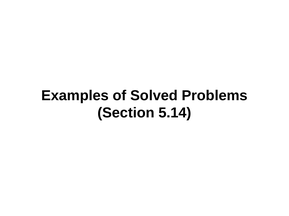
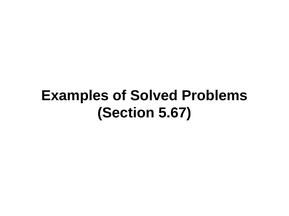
5.14: 5.14 -> 5.67
